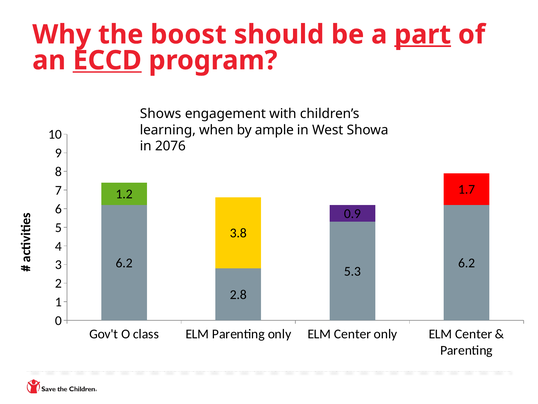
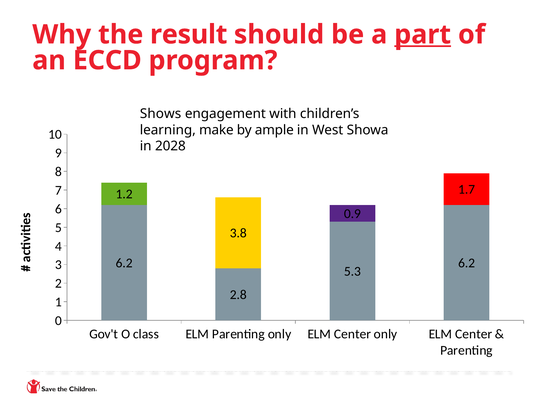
boost: boost -> result
ECCD underline: present -> none
when: when -> make
2076: 2076 -> 2028
